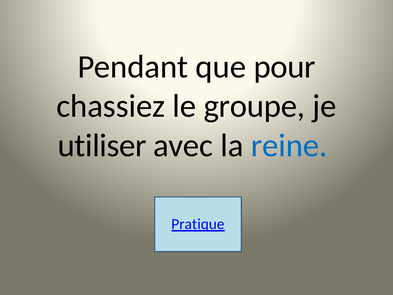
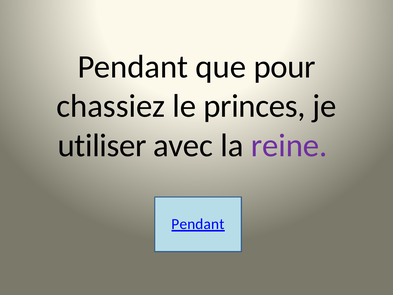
groupe: groupe -> princes
reine colour: blue -> purple
Pratique at (198, 224): Pratique -> Pendant
